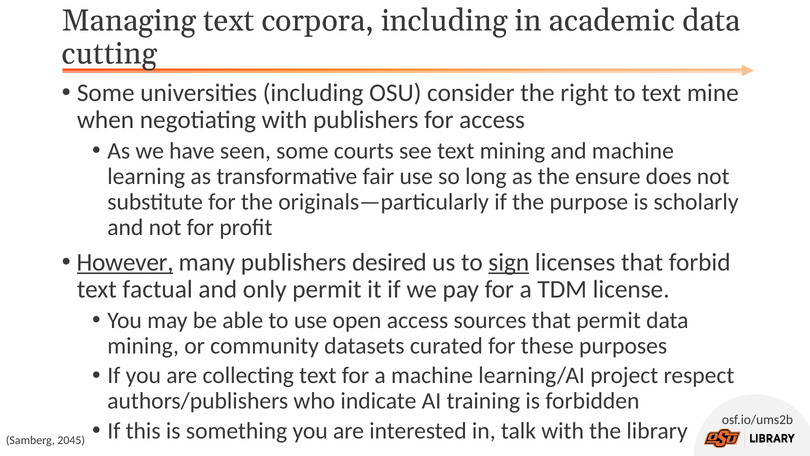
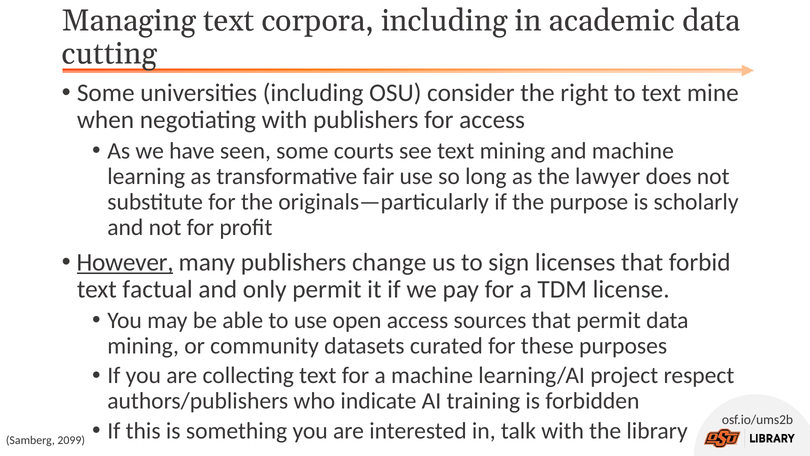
ensure: ensure -> lawyer
desired: desired -> change
sign underline: present -> none
2045: 2045 -> 2099
